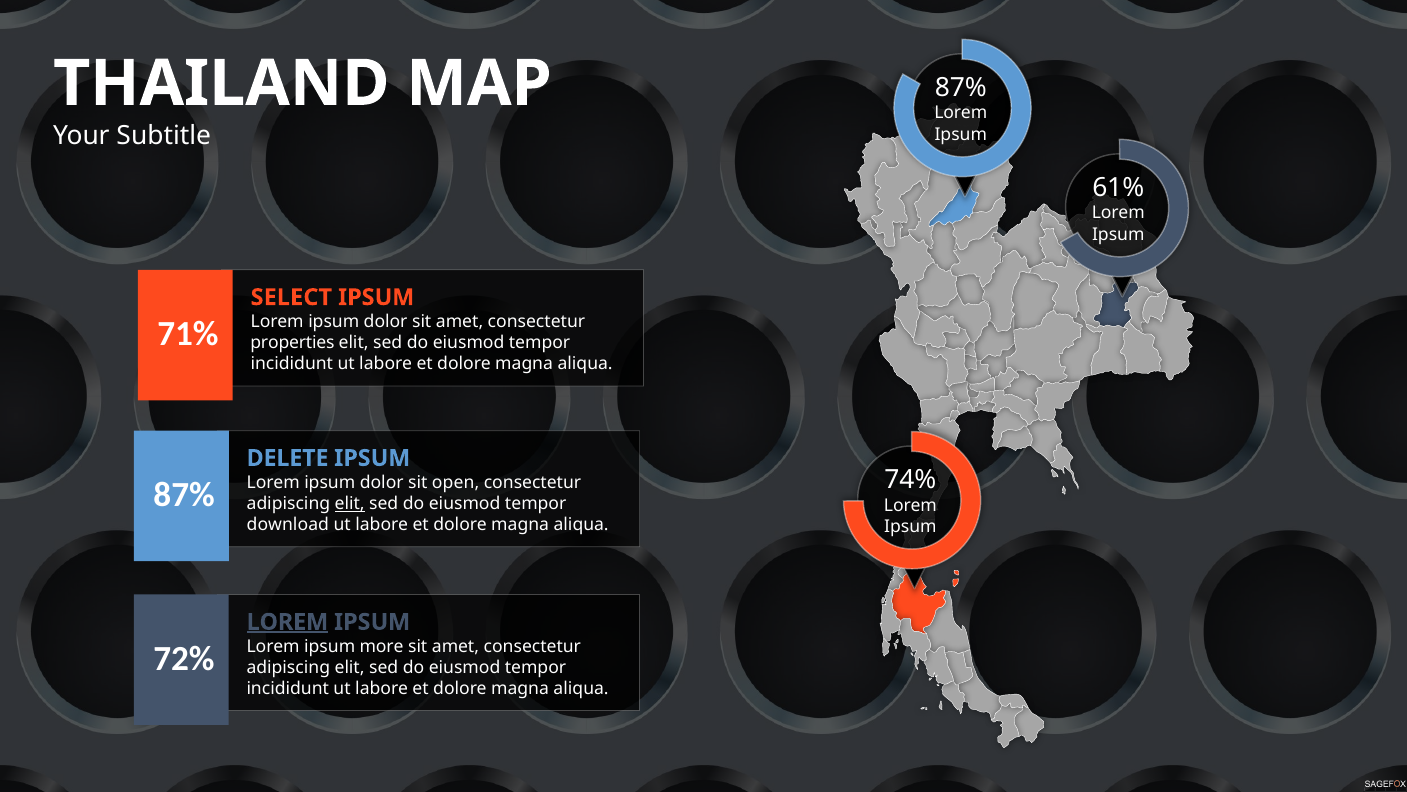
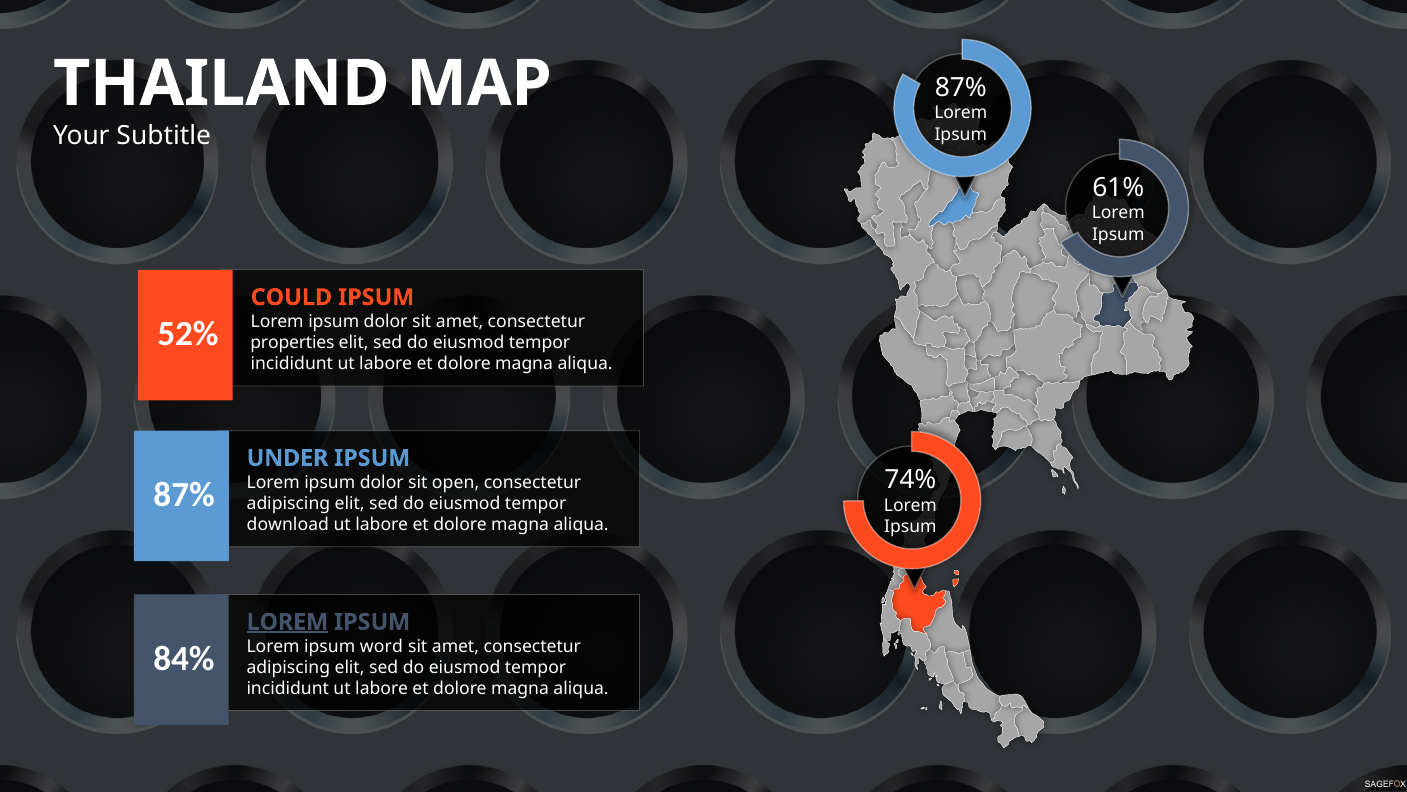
SELECT: SELECT -> COULD
71%: 71% -> 52%
DELETE: DELETE -> UNDER
elit at (350, 503) underline: present -> none
more: more -> word
72%: 72% -> 84%
